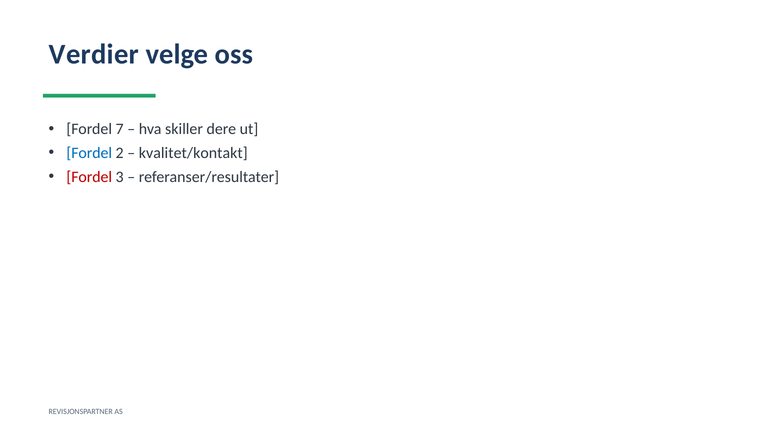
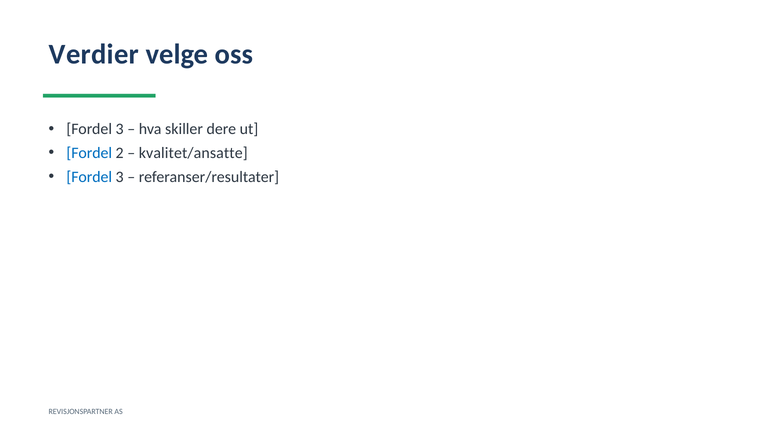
7 at (120, 129): 7 -> 3
kvalitet/kontakt: kvalitet/kontakt -> kvalitet/ansatte
Fordel at (89, 177) colour: red -> blue
